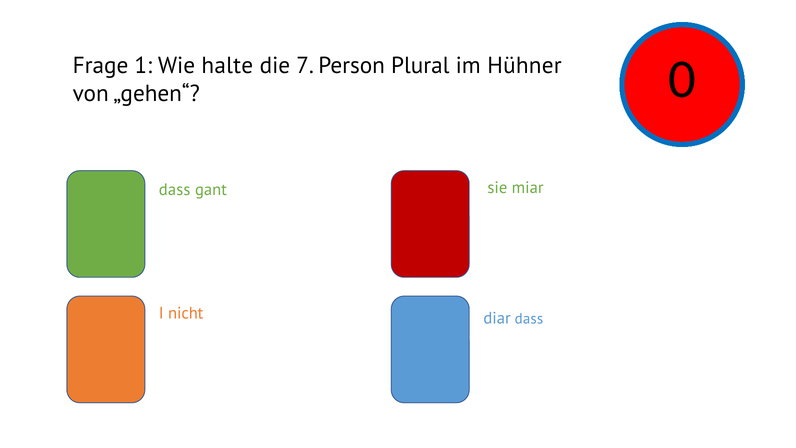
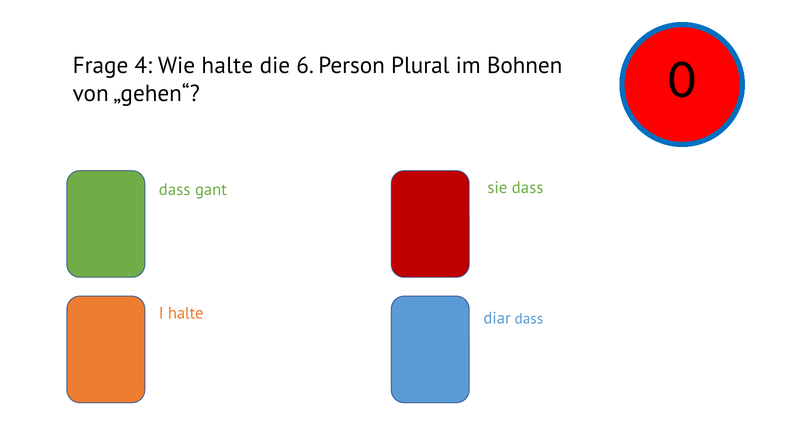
1: 1 -> 4
7: 7 -> 6
Hühner: Hühner -> Bohnen
sie miar: miar -> dass
I nicht: nicht -> halte
